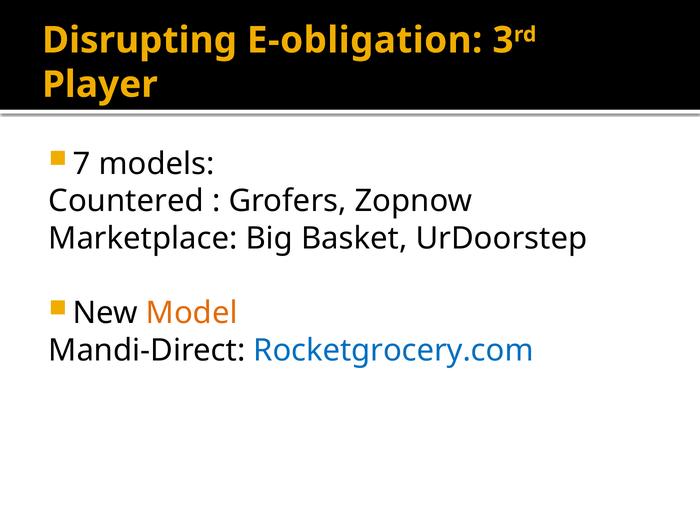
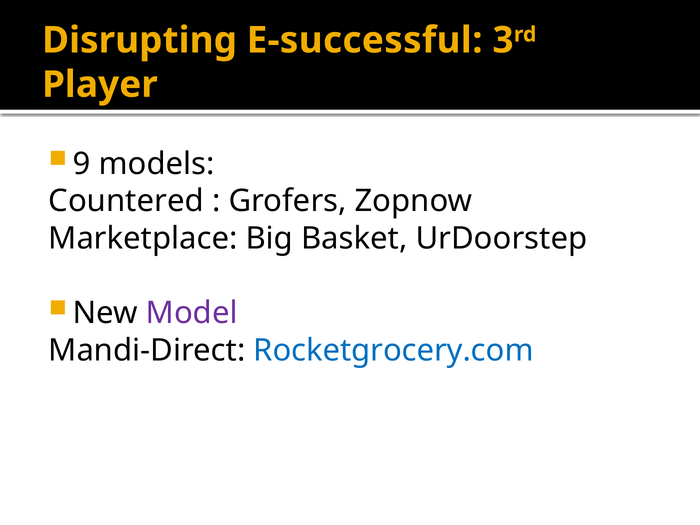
E-obligation: E-obligation -> E-successful
7: 7 -> 9
Model colour: orange -> purple
